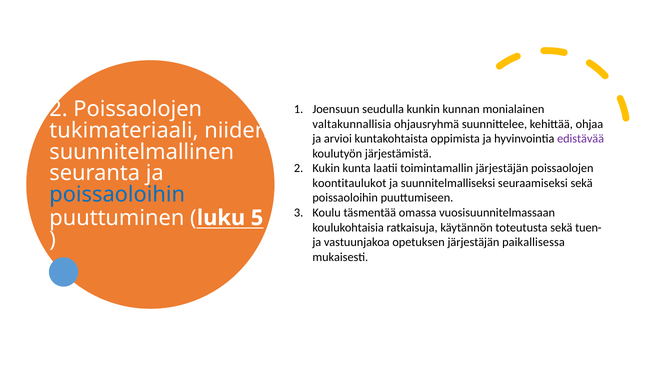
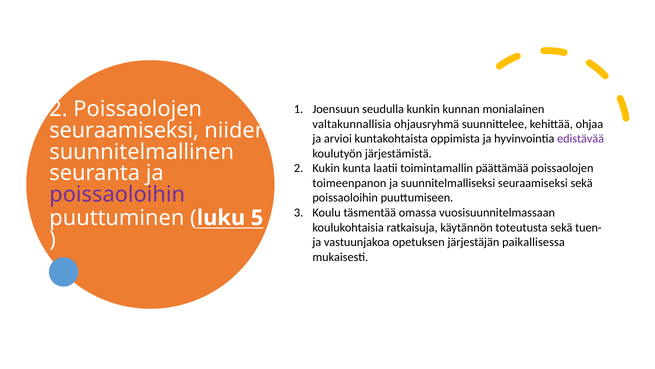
tukimateriaali at (124, 130): tukimateriaali -> seuraamiseksi
toimintamallin järjestäjän: järjestäjän -> päättämää
koontitaulukot: koontitaulukot -> toimeenpanon
poissaoloihin at (117, 194) colour: blue -> purple
